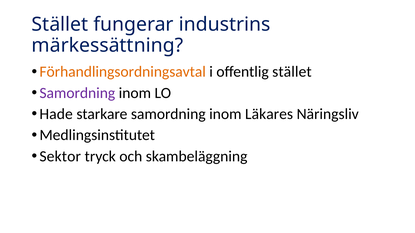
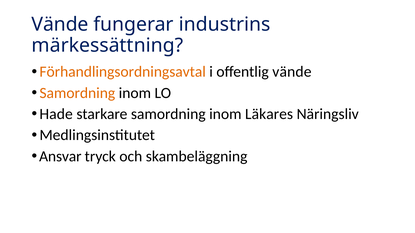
Stället at (60, 24): Stället -> Vände
offentlig stället: stället -> vände
Samordning at (77, 93) colour: purple -> orange
Sektor: Sektor -> Ansvar
